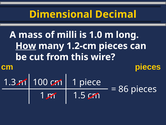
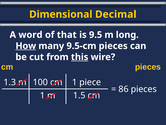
mass: mass -> word
milli: milli -> that
1.0: 1.0 -> 9.5
1.2-cm: 1.2-cm -> 9.5-cm
this underline: none -> present
